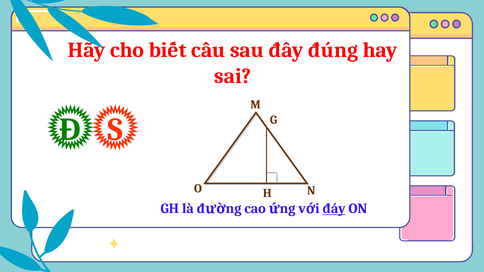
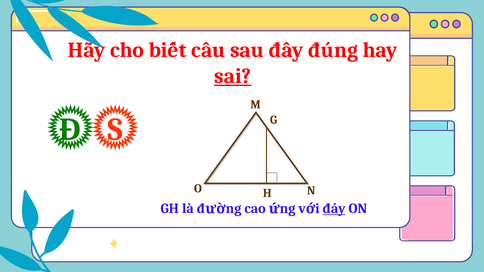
sai underline: none -> present
